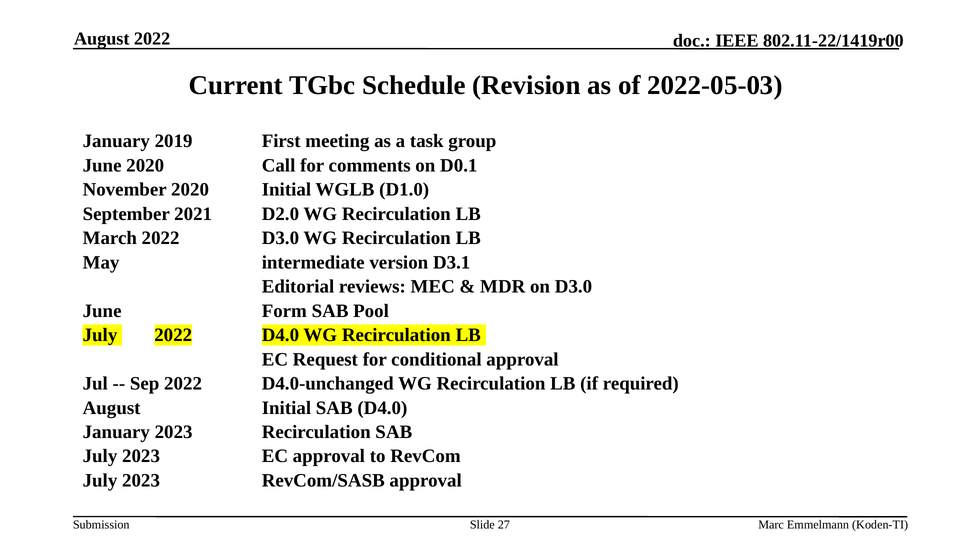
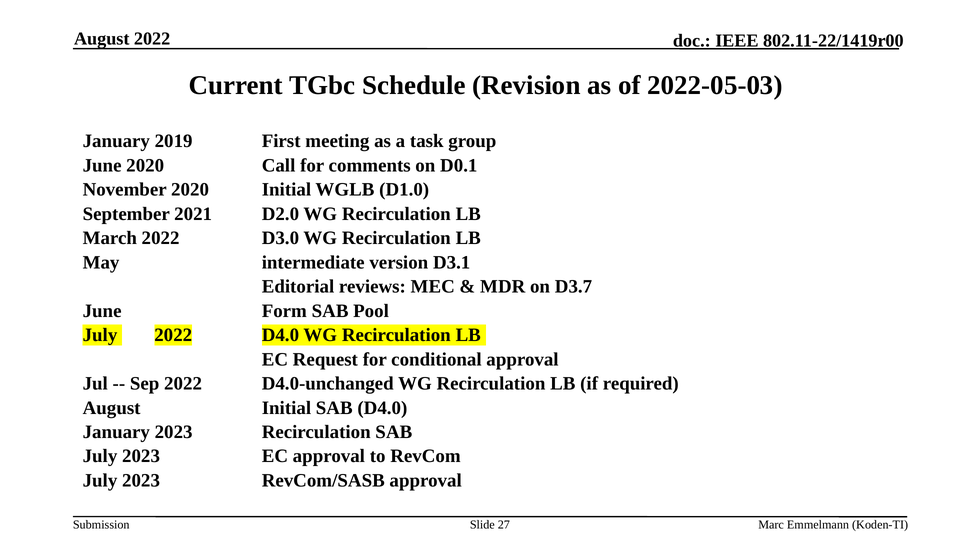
on D3.0: D3.0 -> D3.7
